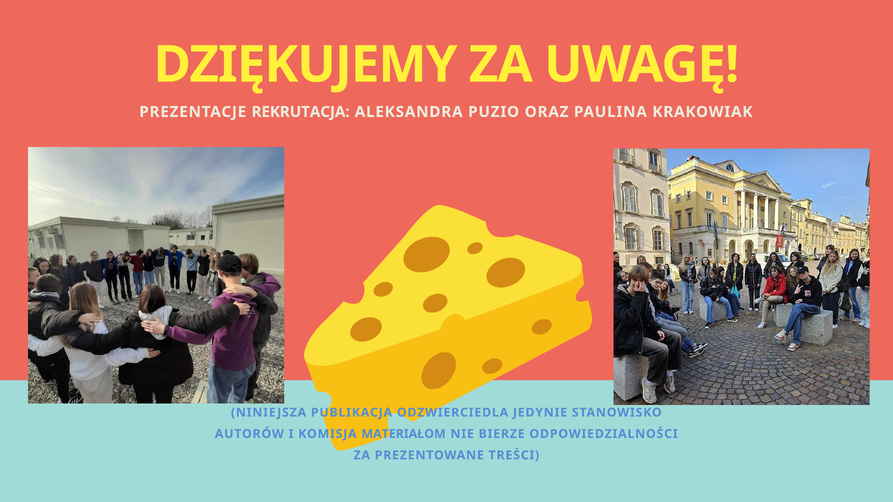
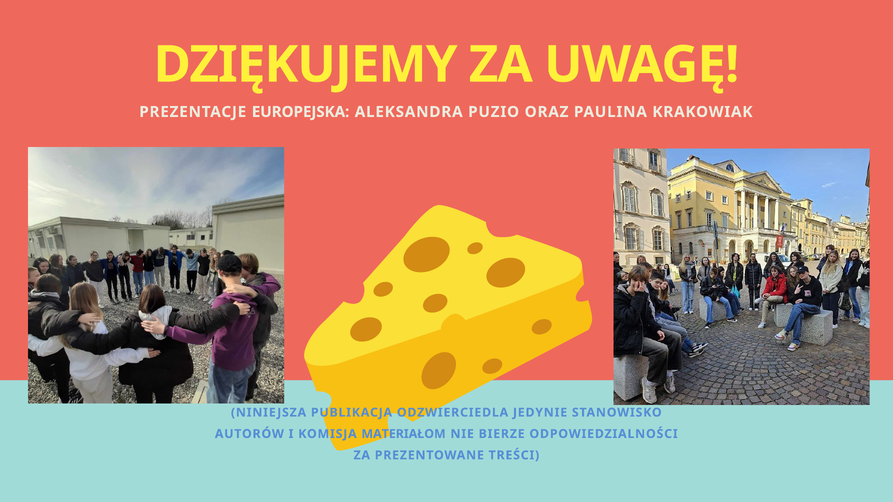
REKRUTACJA: REKRUTACJA -> EUROPEJSKA
